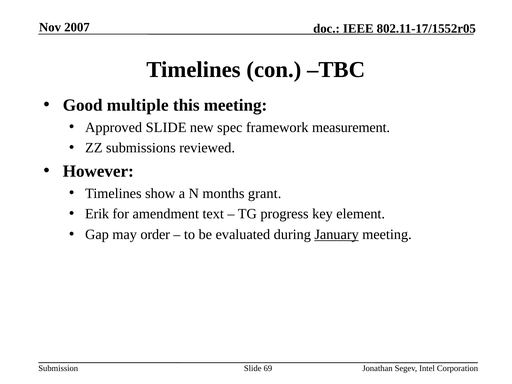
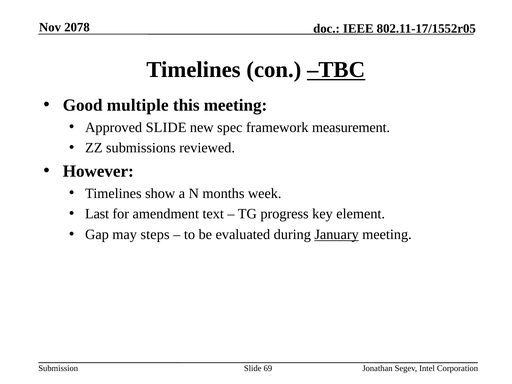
2007: 2007 -> 2078
TBC underline: none -> present
grant: grant -> week
Erik: Erik -> Last
order: order -> steps
